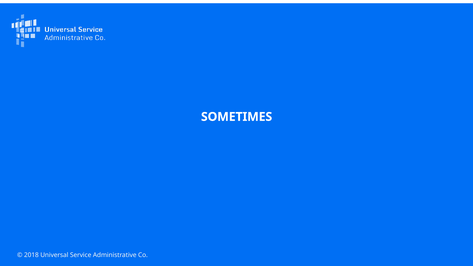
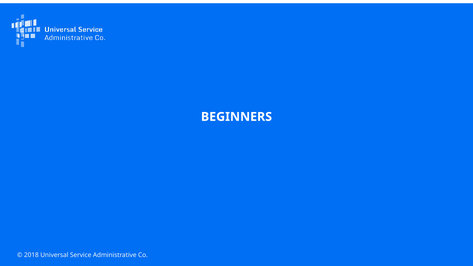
SOMETIMES: SOMETIMES -> BEGINNERS
